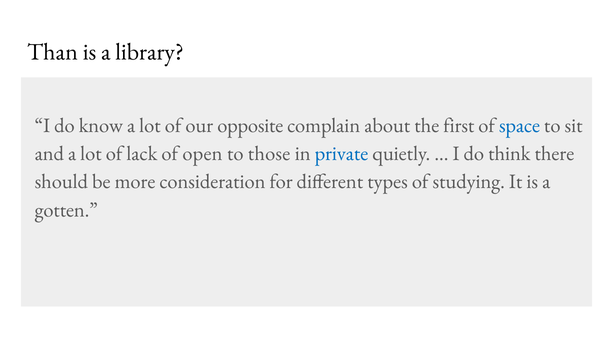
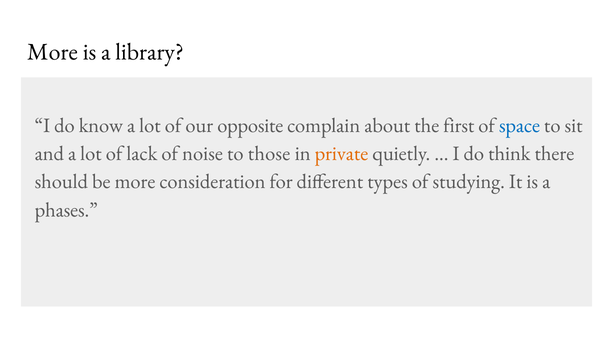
Than at (52, 52): Than -> More
open: open -> noise
private colour: blue -> orange
gotten: gotten -> phases
